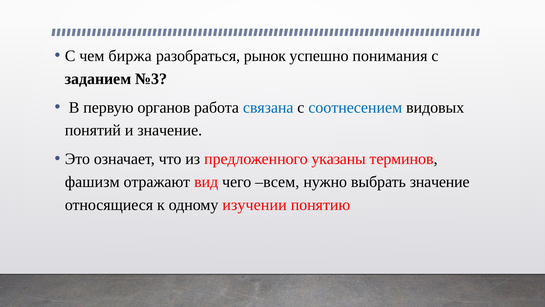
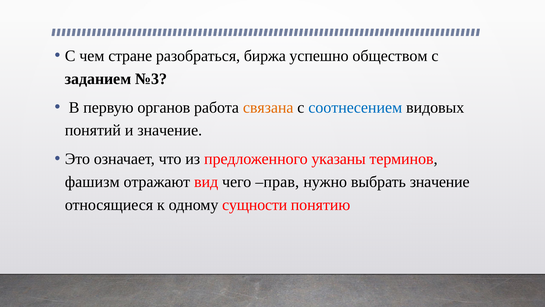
биржа: биржа -> стране
рынок: рынок -> биржа
понимания: понимания -> обществом
связана colour: blue -> orange
всем: всем -> прав
изучении: изучении -> сущности
